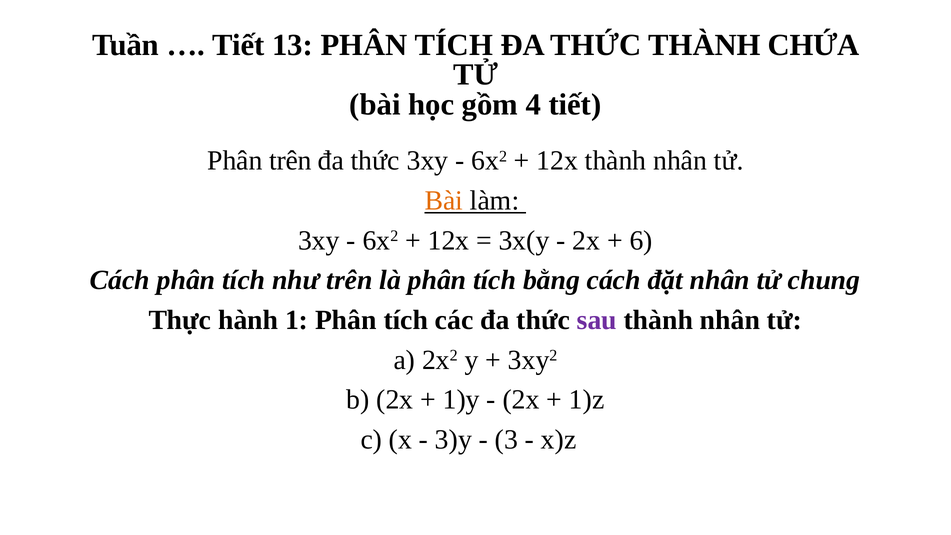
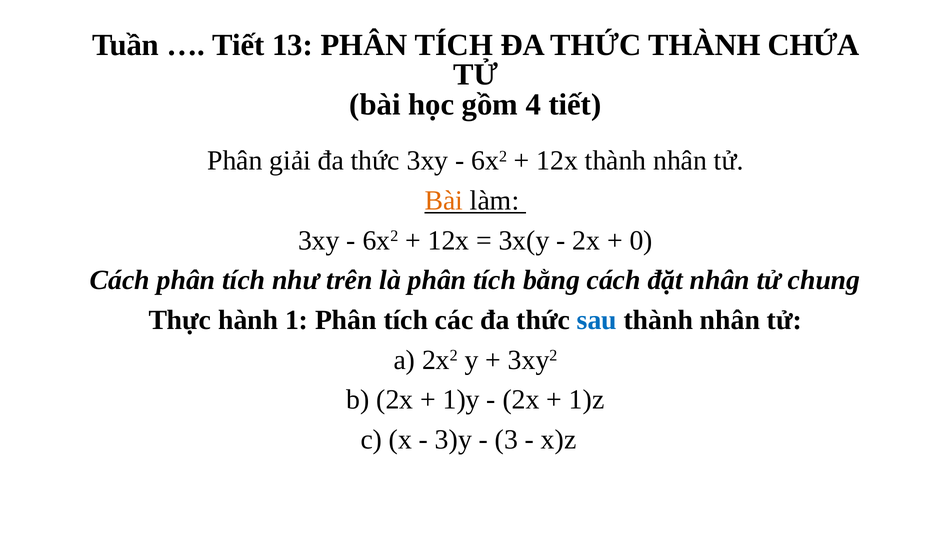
Phân trên: trên -> giải
6: 6 -> 0
sau colour: purple -> blue
